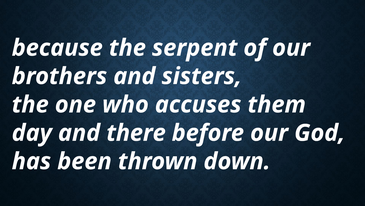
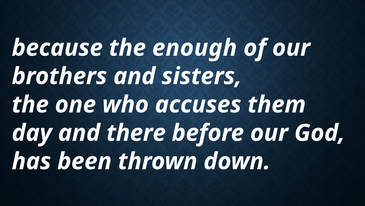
serpent: serpent -> enough
